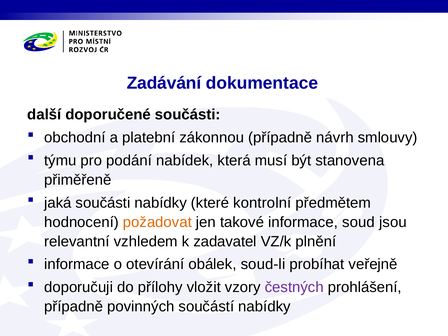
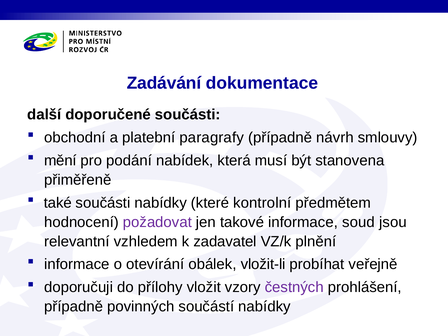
zákonnou: zákonnou -> paragrafy
týmu: týmu -> mění
jaká: jaká -> také
požadovat colour: orange -> purple
soud-li: soud-li -> vložit-li
